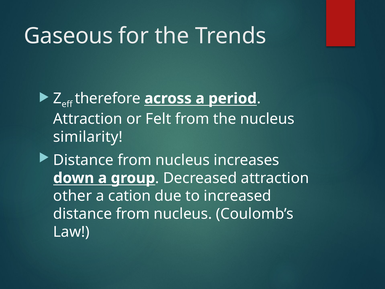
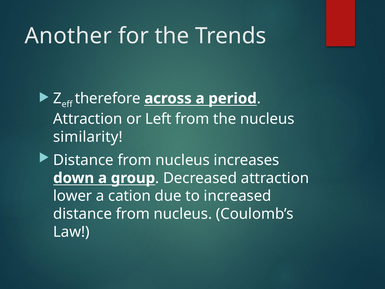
Gaseous: Gaseous -> Another
Felt: Felt -> Left
other: other -> lower
